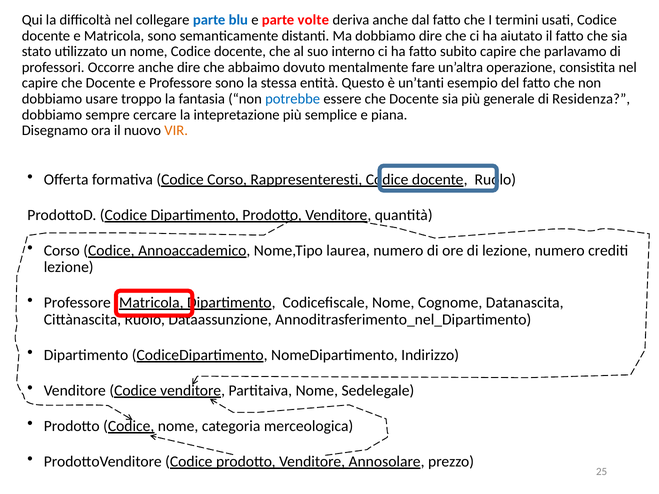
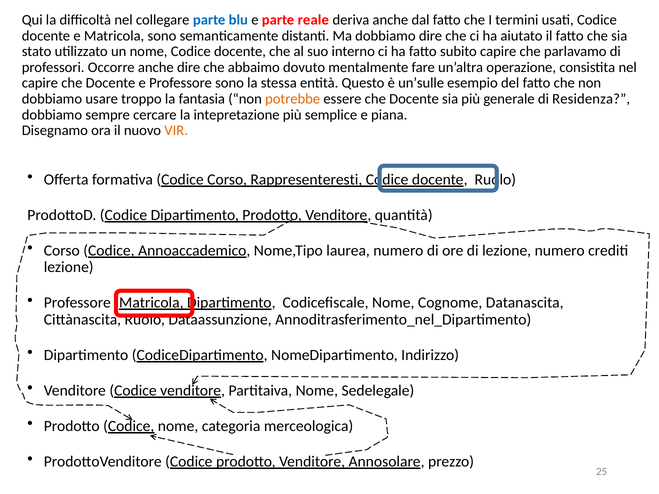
volte: volte -> reale
un’tanti: un’tanti -> un’sulle
potrebbe colour: blue -> orange
